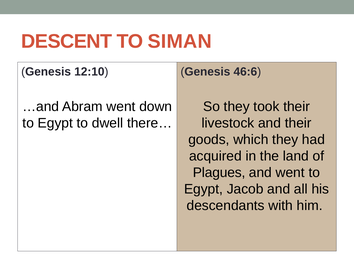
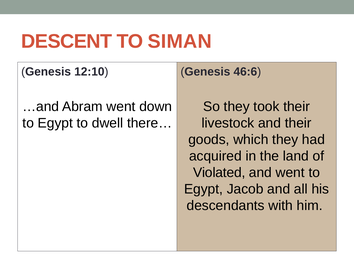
Plagues: Plagues -> Violated
